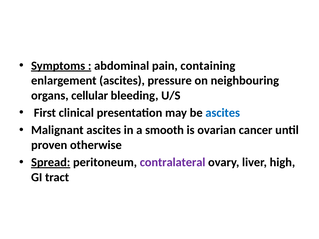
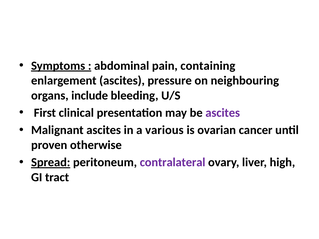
cellular: cellular -> include
ascites at (223, 113) colour: blue -> purple
smooth: smooth -> various
